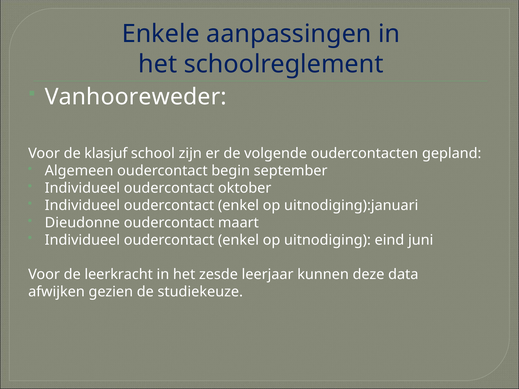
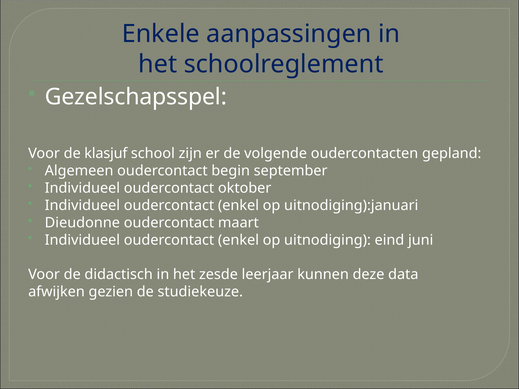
Vanhooreweder: Vanhooreweder -> Gezelschapsspel
leerkracht: leerkracht -> didactisch
